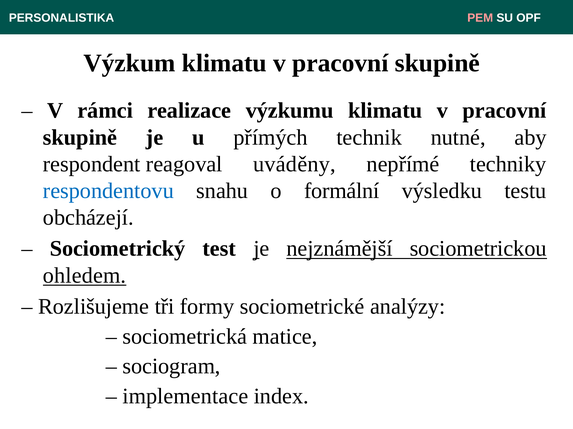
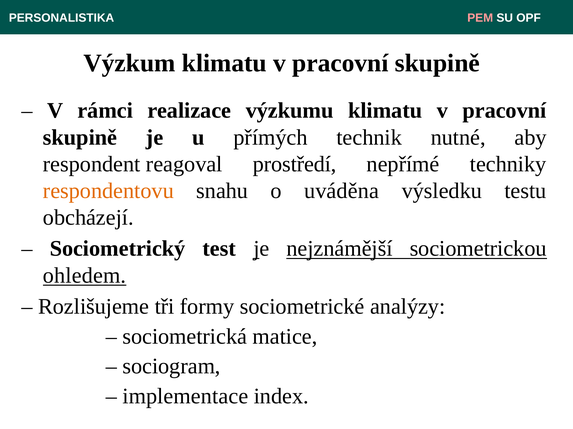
uváděny: uváděny -> prostředí
respondentovu colour: blue -> orange
formální: formální -> uváděna
